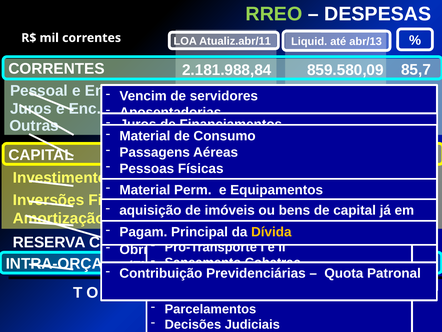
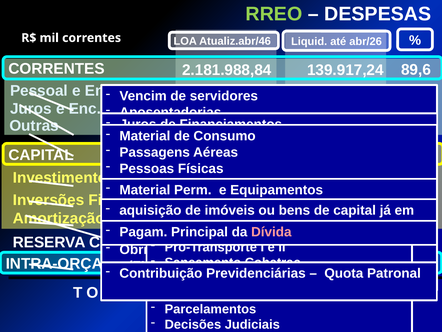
Atualiz.abr/11: Atualiz.abr/11 -> Atualiz.abr/46
abr/13: abr/13 -> abr/26
859.580,09: 859.580,09 -> 139.917,24
85,7: 85,7 -> 89,6
Dívida at (271, 232) colour: yellow -> pink
